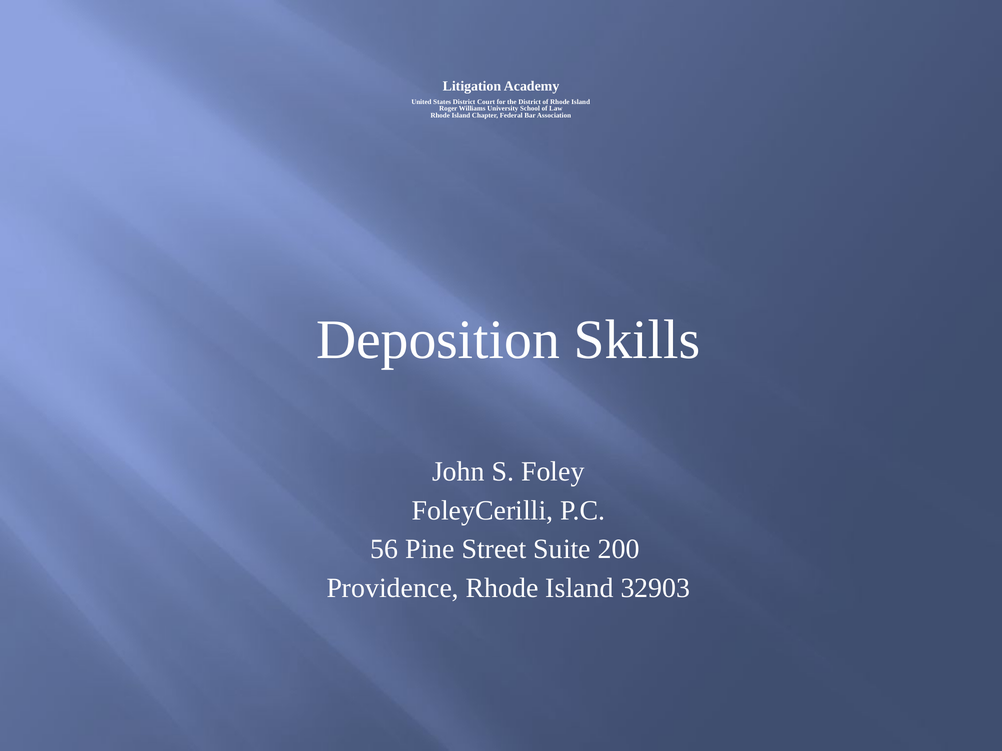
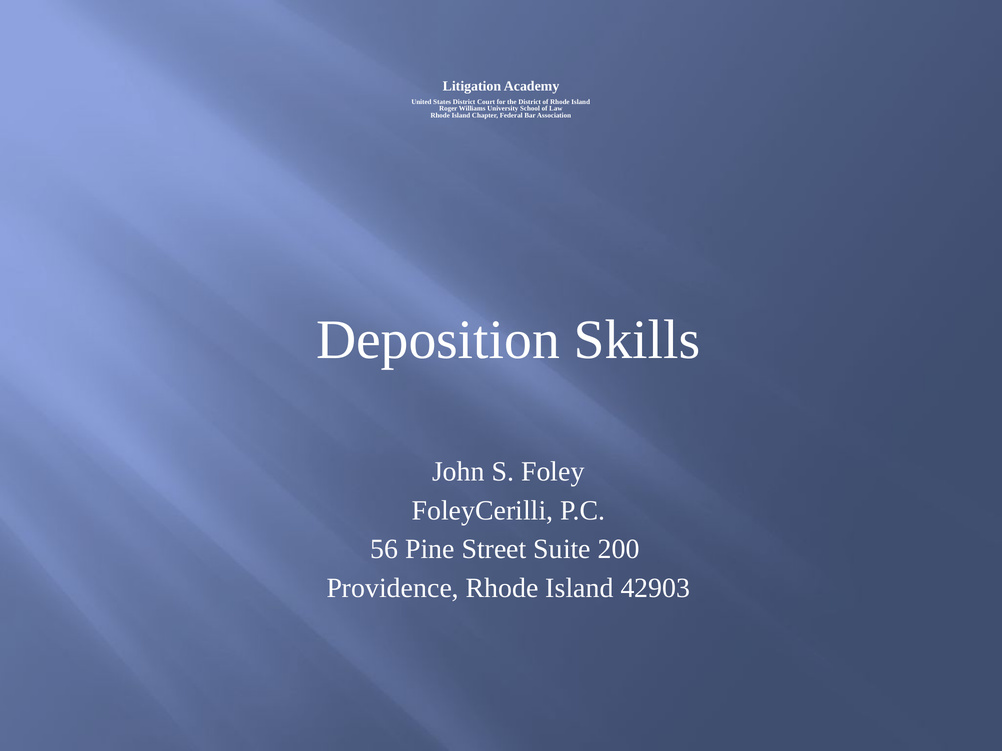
32903: 32903 -> 42903
